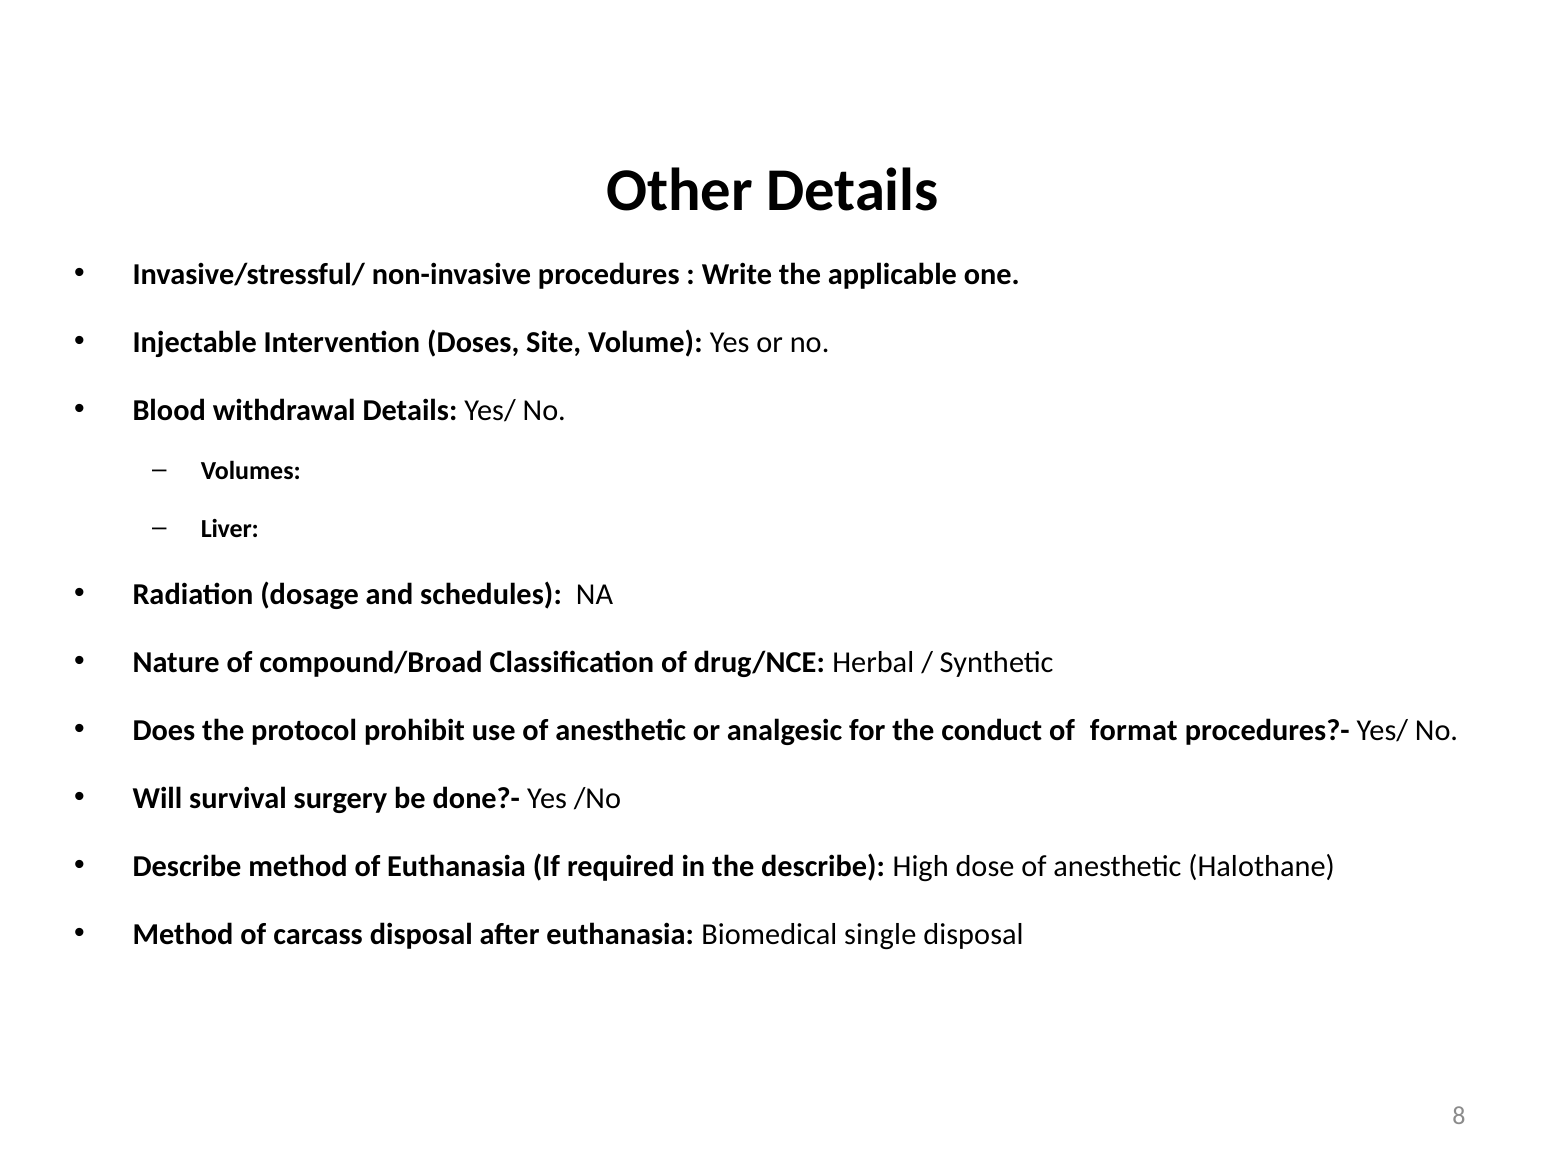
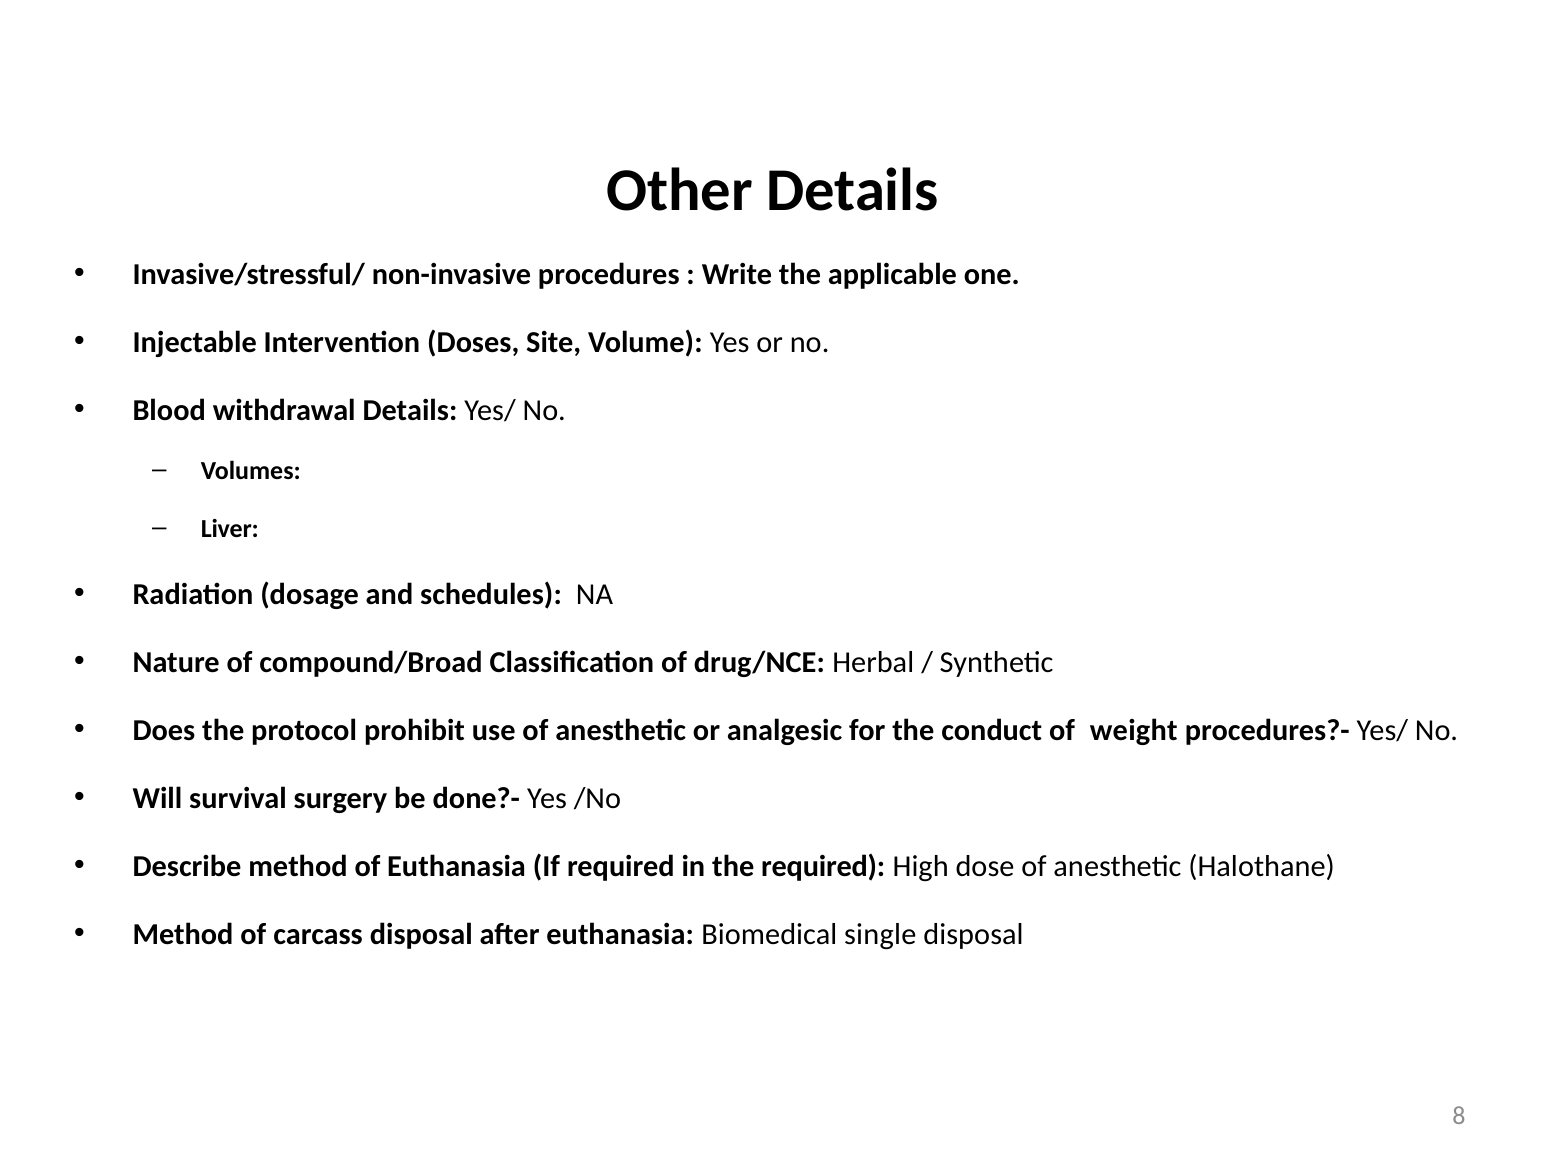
format: format -> weight
the describe: describe -> required
